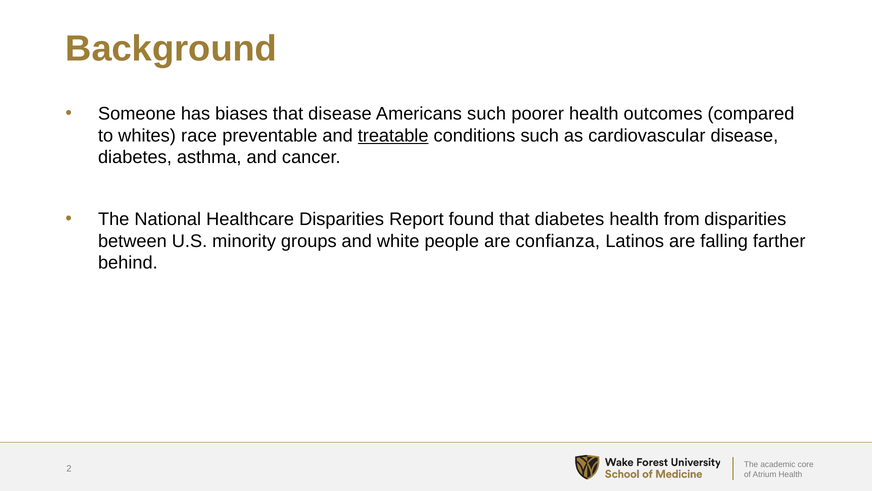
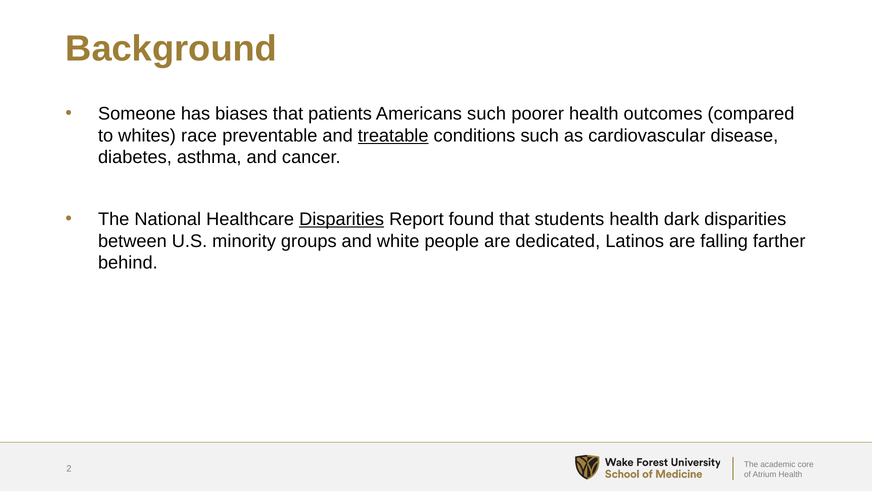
that disease: disease -> patients
Disparities at (342, 219) underline: none -> present
that diabetes: diabetes -> students
from: from -> dark
confianza: confianza -> dedicated
